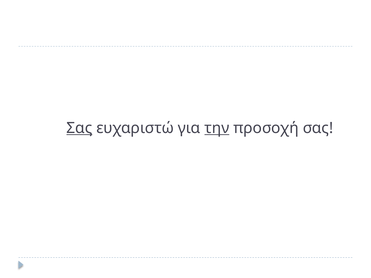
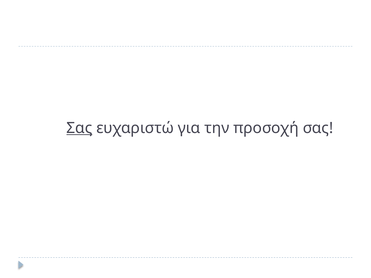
την underline: present -> none
